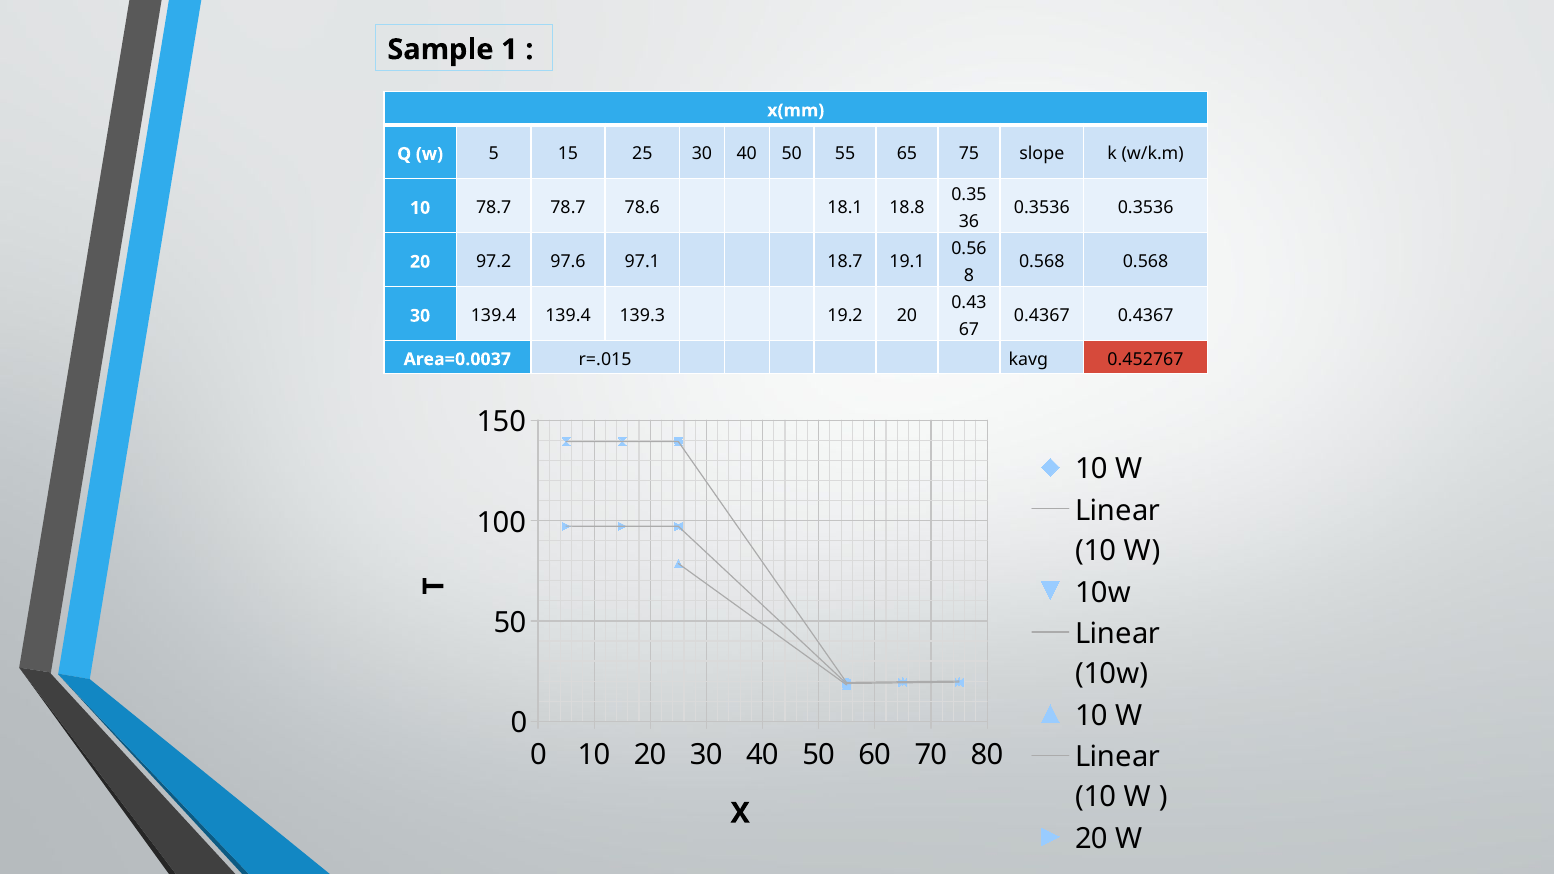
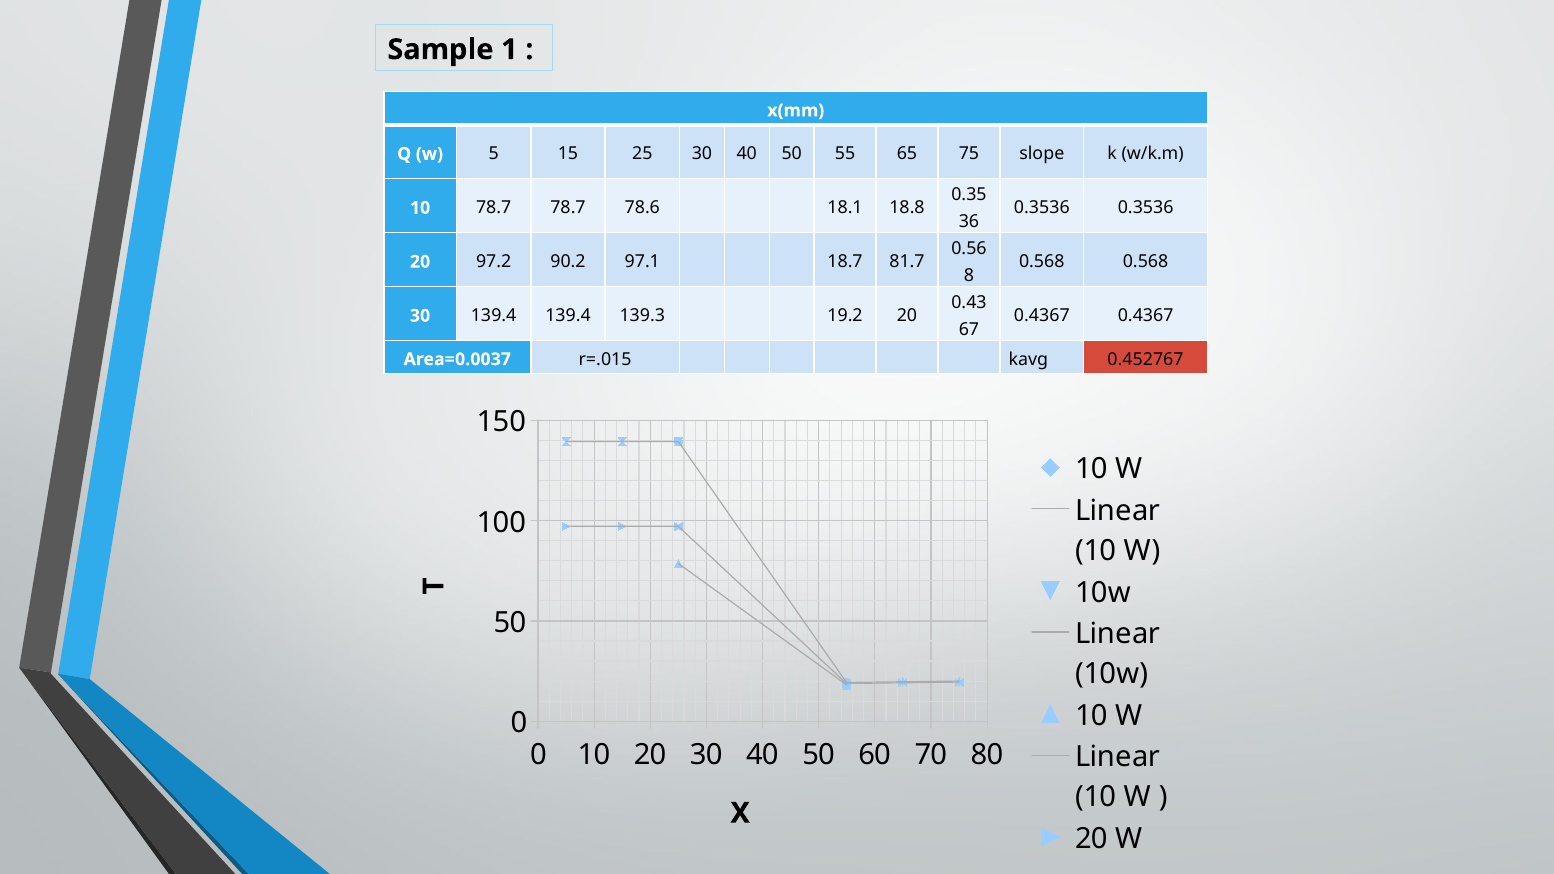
97.6: 97.6 -> 90.2
19.1: 19.1 -> 81.7
